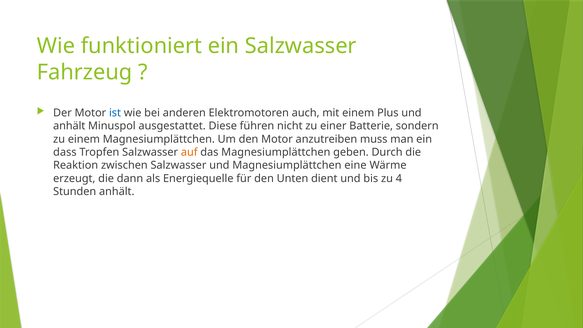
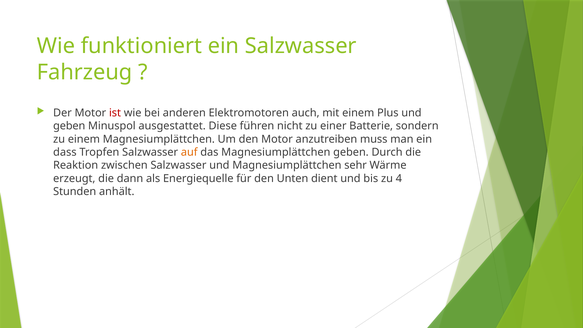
ist colour: blue -> red
anhält at (69, 126): anhält -> geben
eine: eine -> sehr
